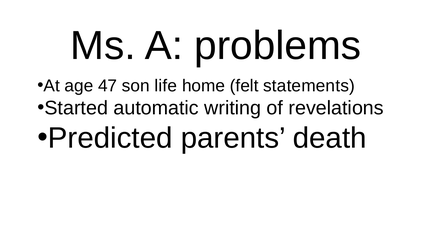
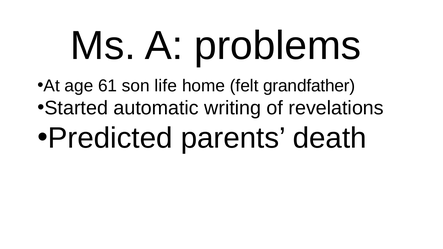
47: 47 -> 61
statements: statements -> grandfather
